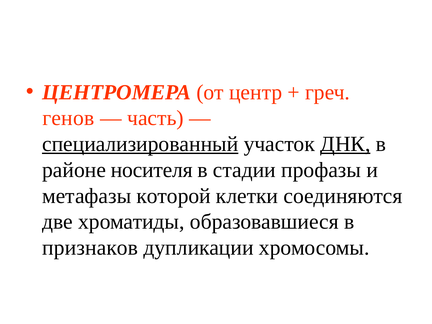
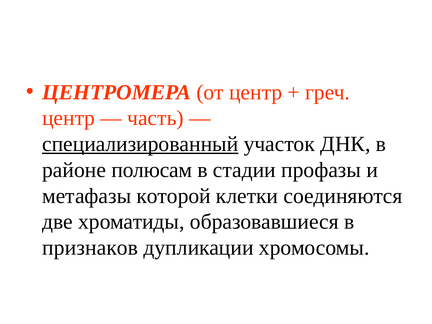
генов at (68, 118): генов -> центр
ДНК underline: present -> none
носителя: носителя -> полюсам
